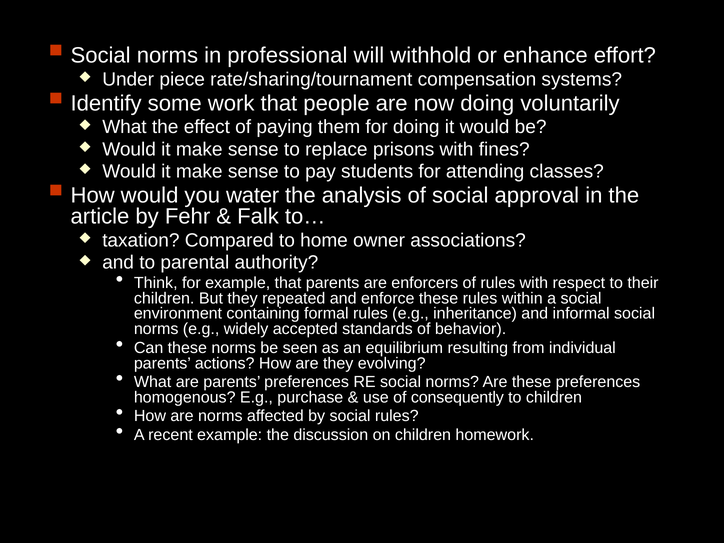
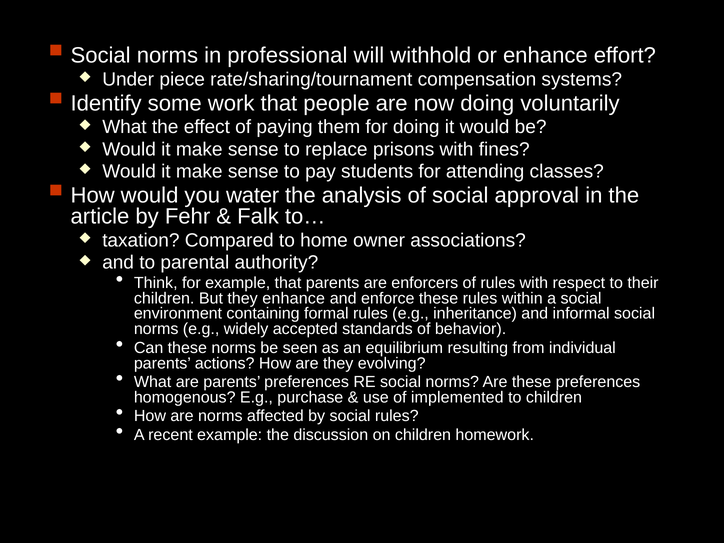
they repeated: repeated -> enhance
consequently: consequently -> implemented
